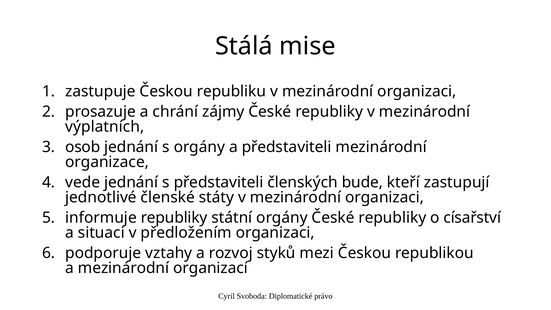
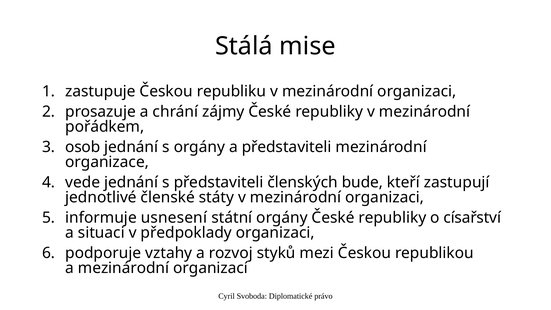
výplatních: výplatních -> pořádkem
informuje republiky: republiky -> usnesení
předložením: předložením -> předpoklady
